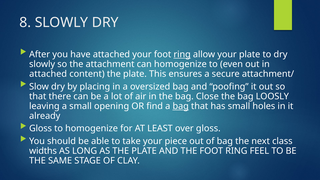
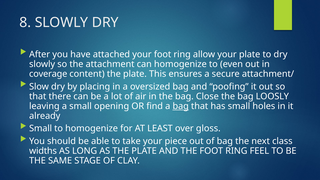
ring at (182, 54) underline: present -> none
attached at (48, 74): attached -> coverage
Gloss at (41, 129): Gloss -> Small
